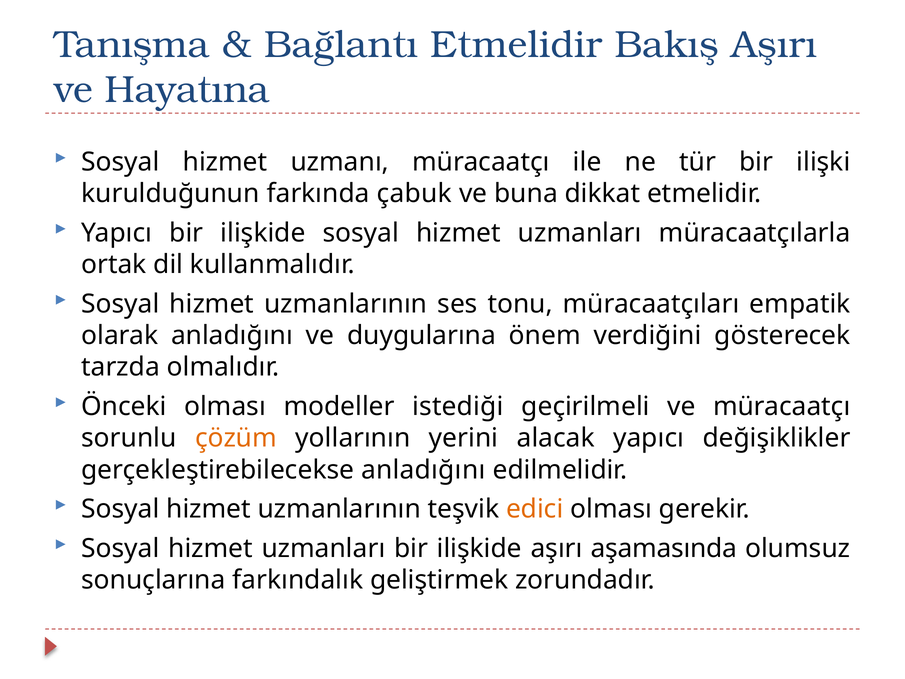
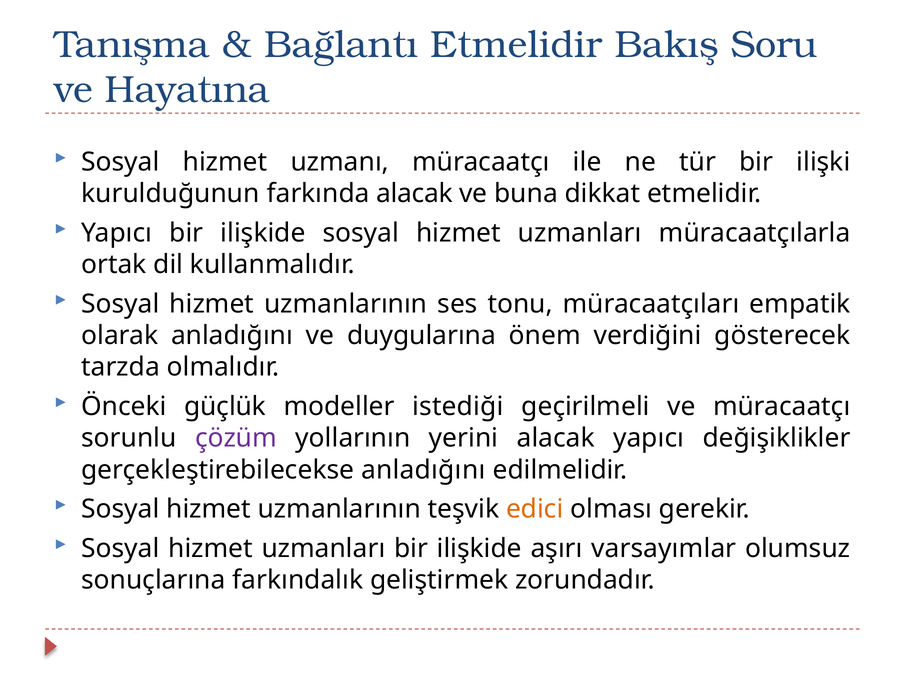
Bakış Aşırı: Aşırı -> Soru
farkında çabuk: çabuk -> alacak
Önceki olması: olması -> güçlük
çözüm colour: orange -> purple
aşamasında: aşamasında -> varsayımlar
